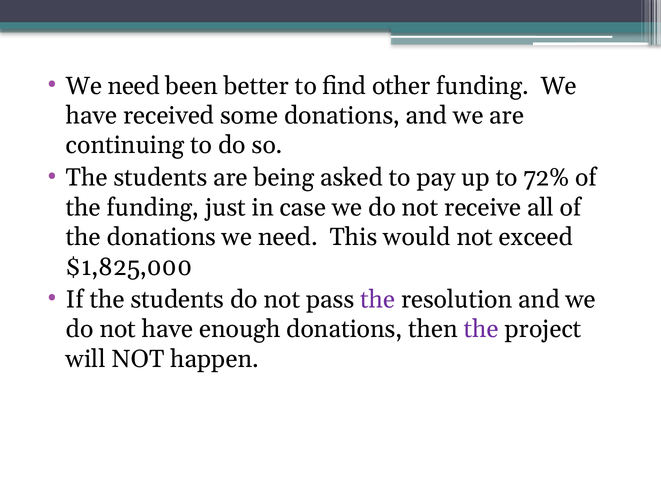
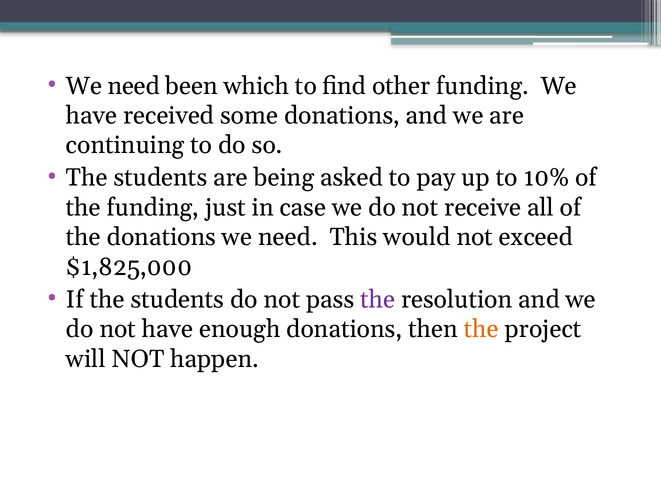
better: better -> which
72%: 72% -> 10%
the at (481, 330) colour: purple -> orange
